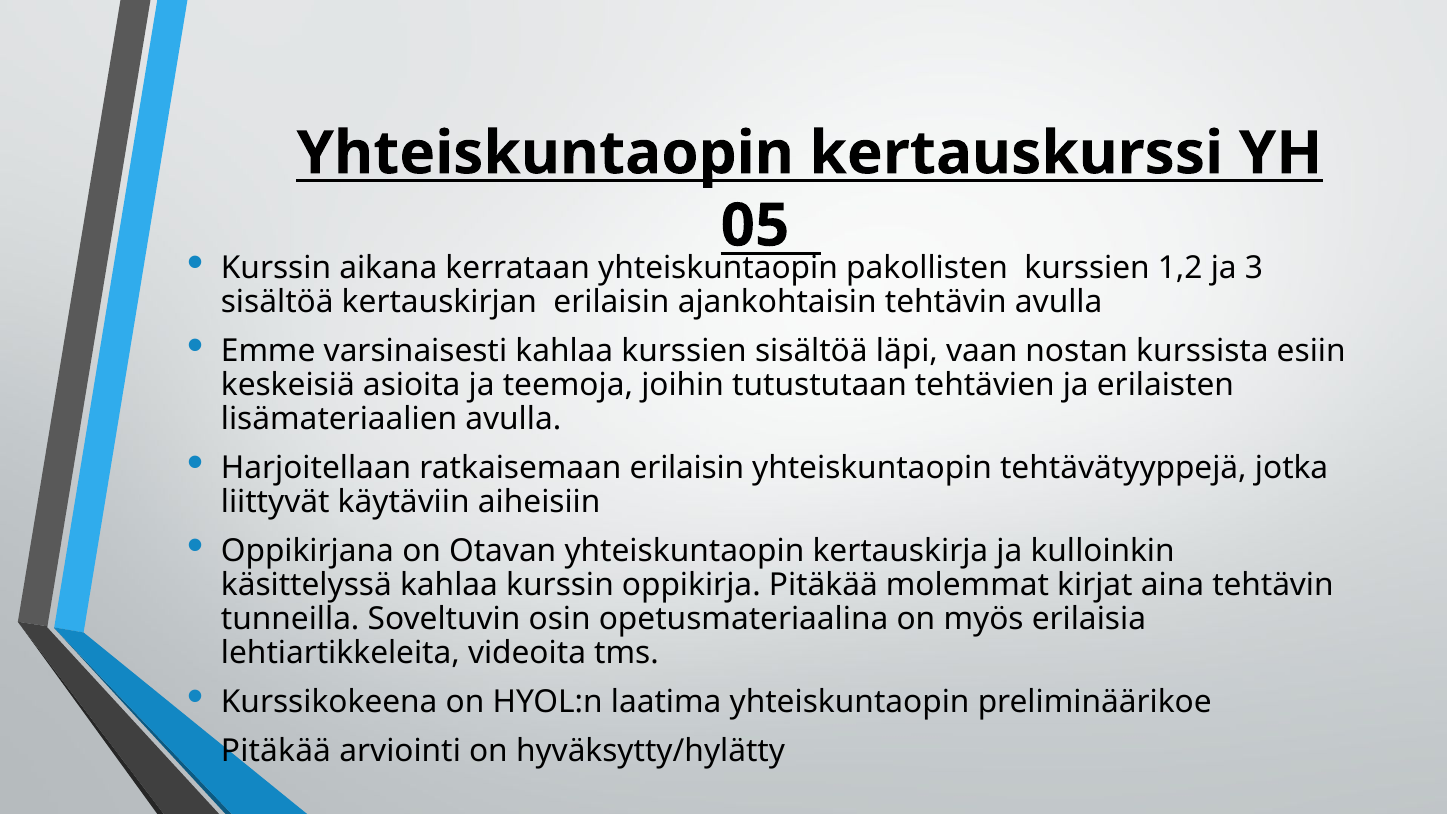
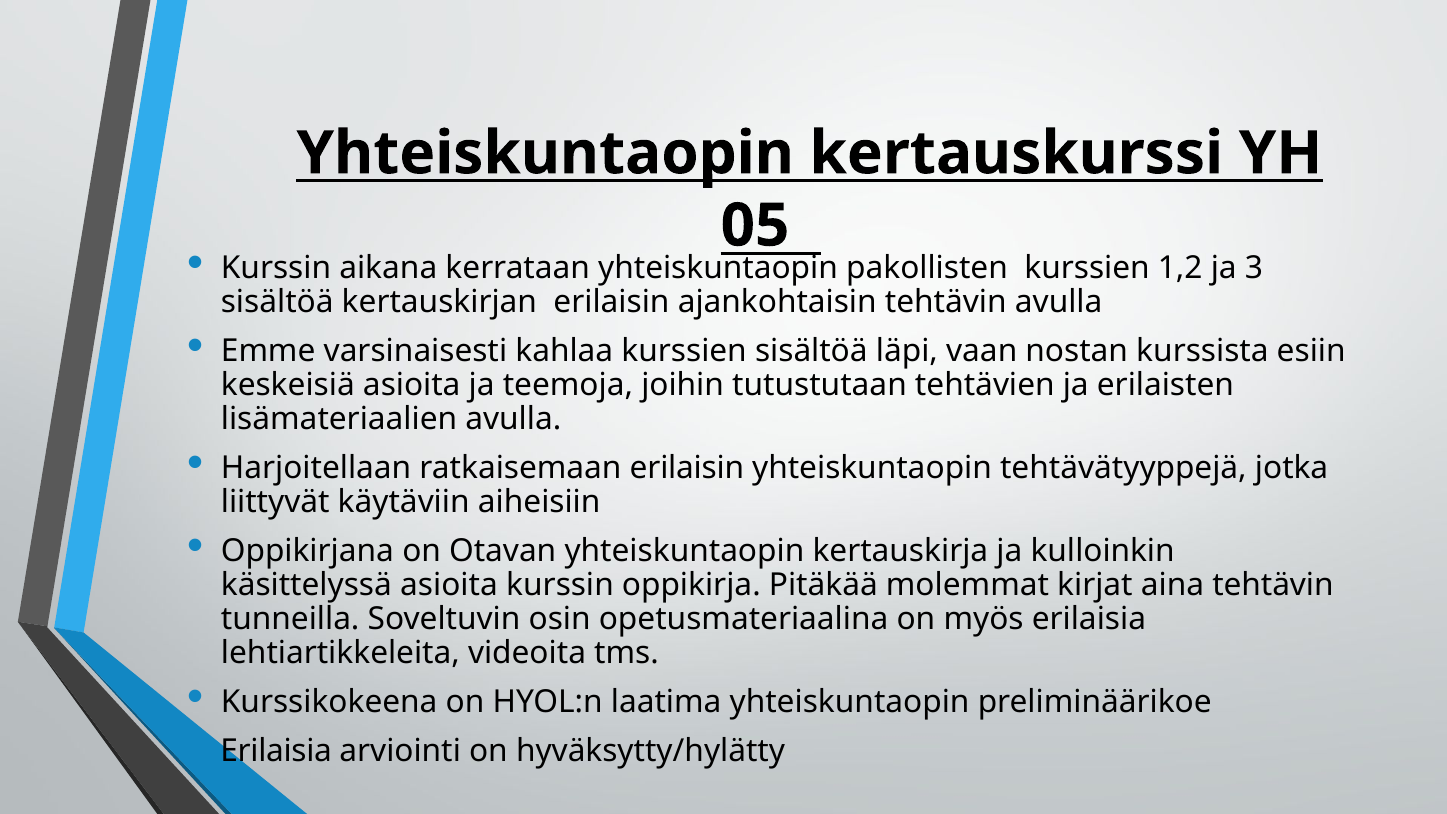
käsittelyssä kahlaa: kahlaa -> asioita
Pitäkää at (276, 751): Pitäkää -> Erilaisia
